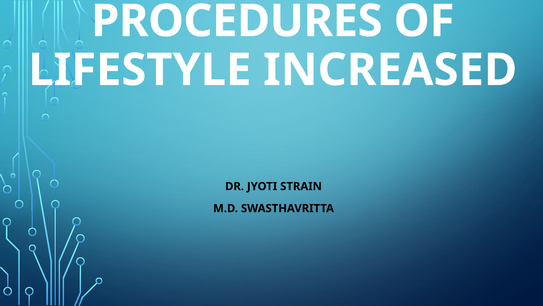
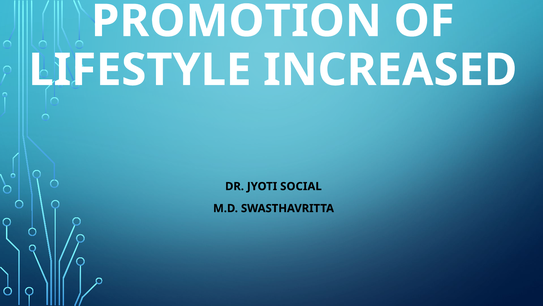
PROCEDURES: PROCEDURES -> PROMOTION
STRAIN: STRAIN -> SOCIAL
